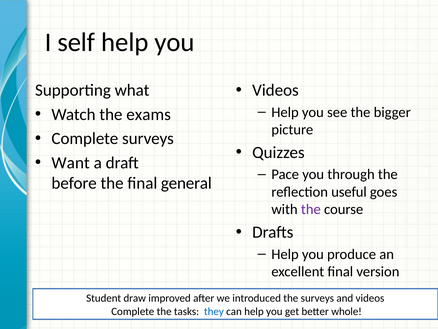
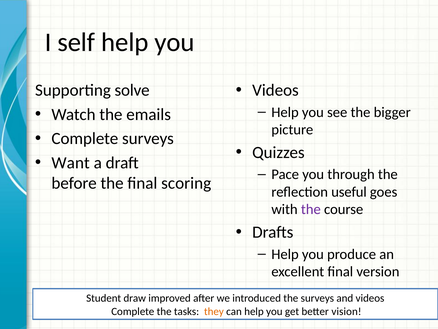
what: what -> solve
exams: exams -> emails
general: general -> scoring
they colour: blue -> orange
whole: whole -> vision
